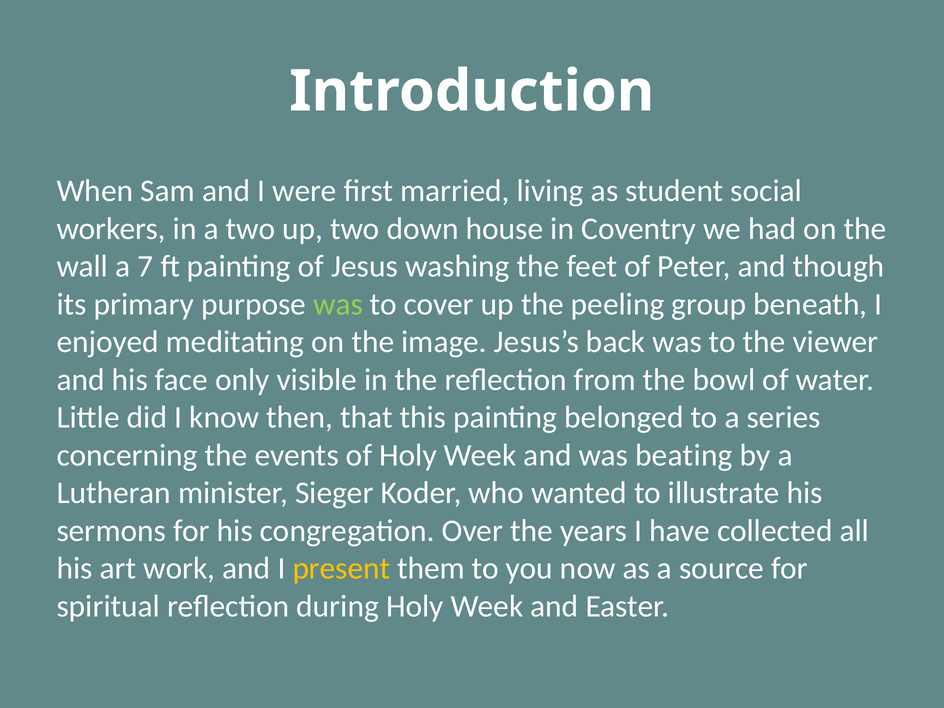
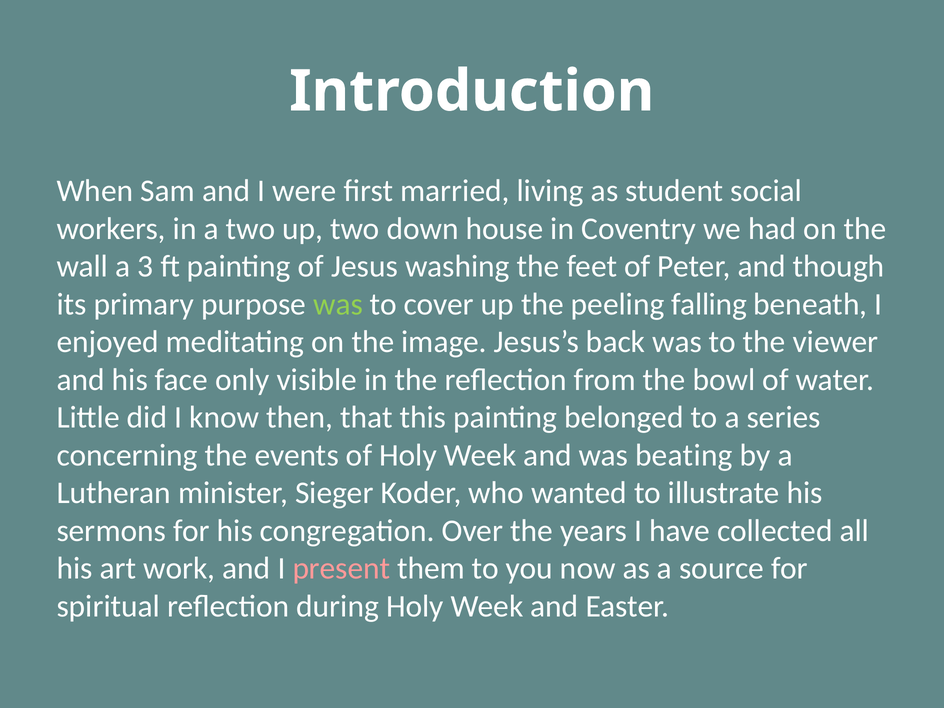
7: 7 -> 3
group: group -> falling
present colour: yellow -> pink
